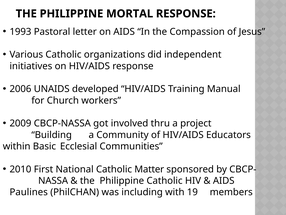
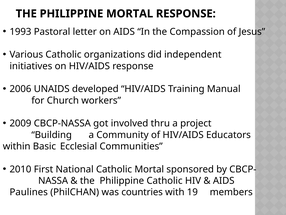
Catholic Matter: Matter -> Mortal
including: including -> countries
